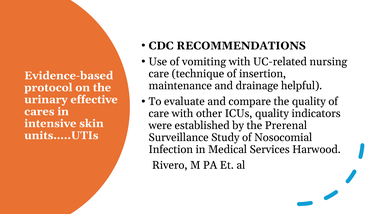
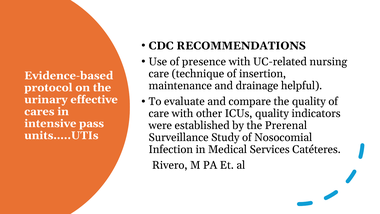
vomiting: vomiting -> presence
skin: skin -> pass
Harwood: Harwood -> Catéteres
